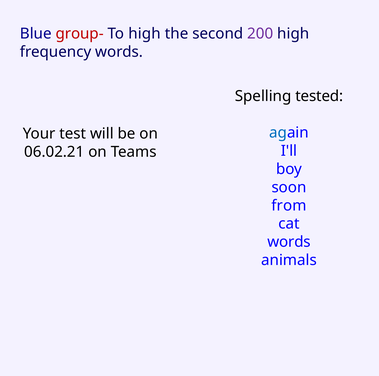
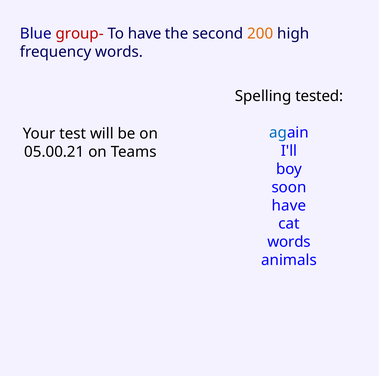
To high: high -> have
200 colour: purple -> orange
06.02.21: 06.02.21 -> 05.00.21
from at (289, 205): from -> have
